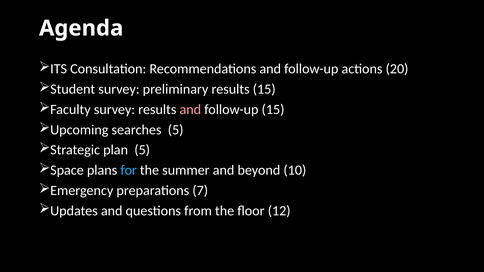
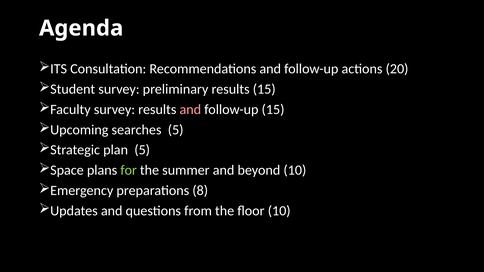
for colour: light blue -> light green
7: 7 -> 8
floor 12: 12 -> 10
